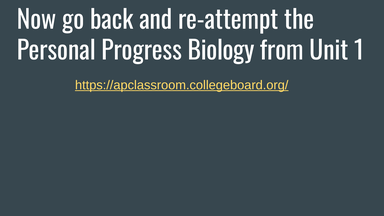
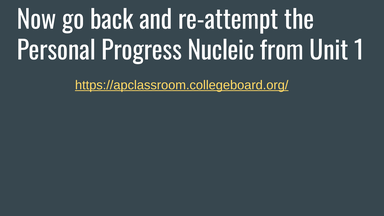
Biology: Biology -> Nucleic
